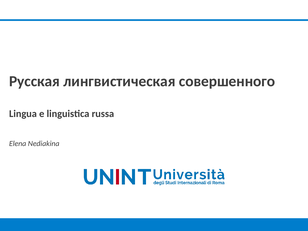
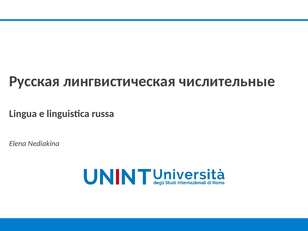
совершенного: совершенного -> числительные
